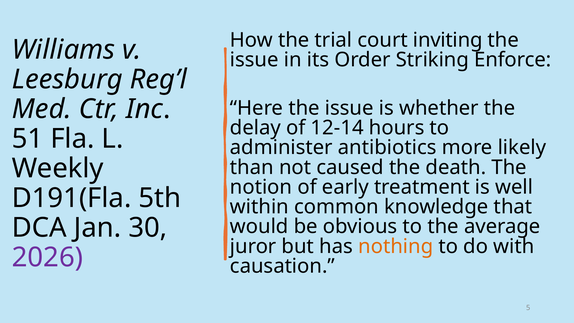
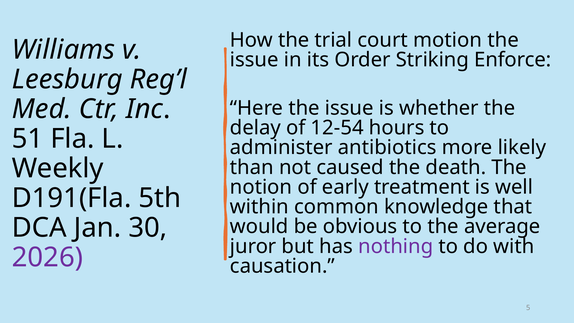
inviting: inviting -> motion
12-14: 12-14 -> 12-54
nothing colour: orange -> purple
